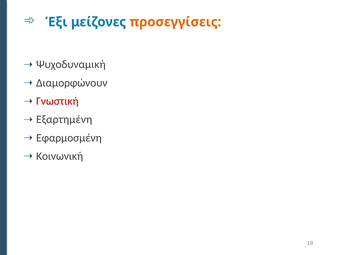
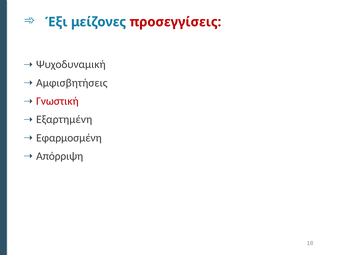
προσεγγίσεις colour: orange -> red
Διαμορφώνουν: Διαμορφώνουν -> Αμφισβητήσεις
Κοινωνική: Κοινωνική -> Απόρριψη
